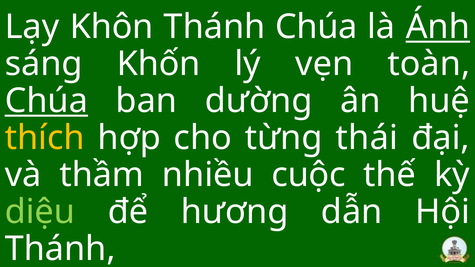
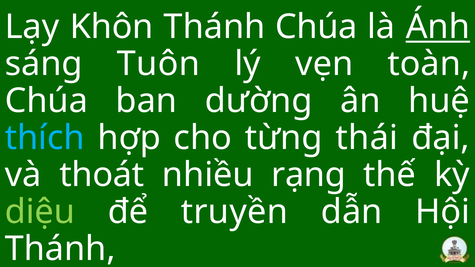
Khốn: Khốn -> Tuôn
Chúa at (46, 101) underline: present -> none
thích colour: yellow -> light blue
thầm: thầm -> thoát
cuộc: cuộc -> rạng
hương: hương -> truyền
